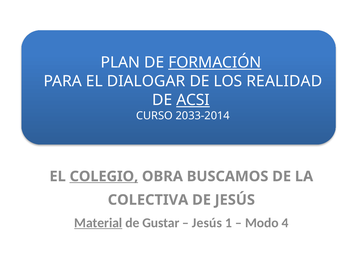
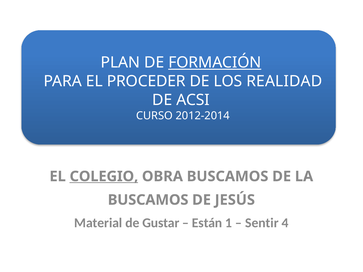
DIALOGAR: DIALOGAR -> PROCEDER
ACSI underline: present -> none
2033-2014: 2033-2014 -> 2012-2014
COLECTIVA at (148, 200): COLECTIVA -> BUSCAMOS
Material underline: present -> none
Jesús at (207, 223): Jesús -> Están
Modo: Modo -> Sentir
